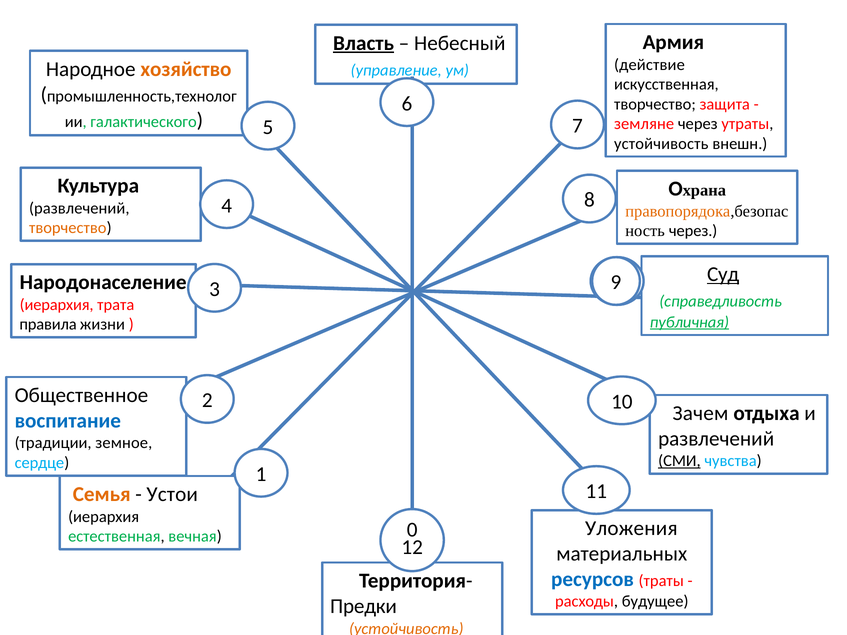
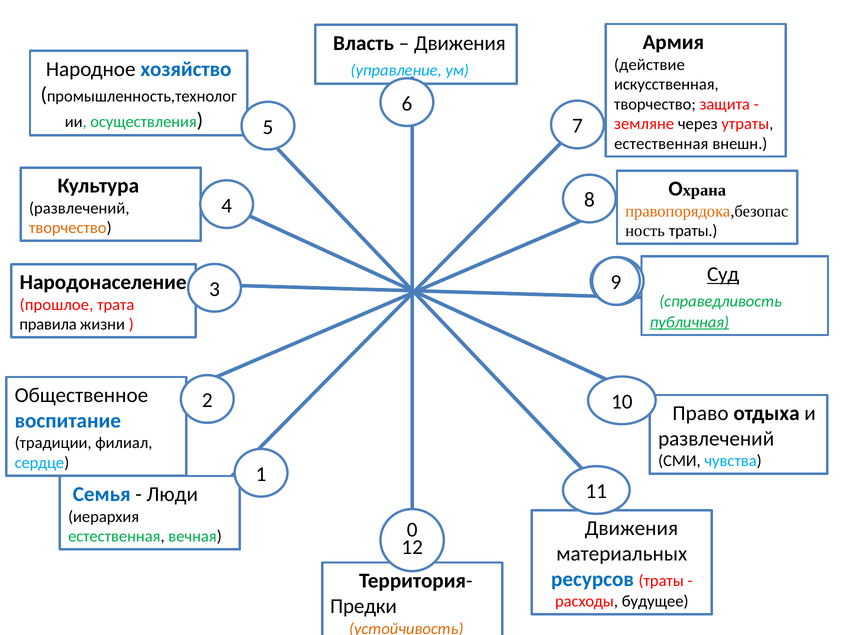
Власть underline: present -> none
Небесный at (460, 43): Небесный -> Движения
хозяйство colour: orange -> blue
галактического: галактического -> осуществления
устойчивость at (661, 144): устойчивость -> естественная
через at (693, 231): через -> траты
иерархия at (57, 305): иерархия -> прошлое
Зачем: Зачем -> Право
земное: земное -> филиал
СМИ underline: present -> none
Семья colour: orange -> blue
Устои: Устои -> Люди
Уложения at (631, 529): Уложения -> Движения
